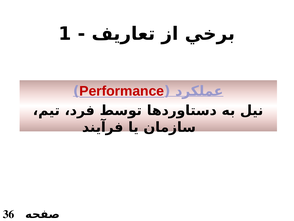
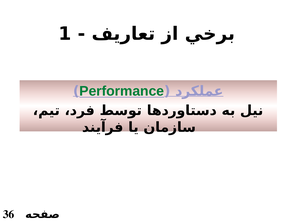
Performance colour: red -> green
